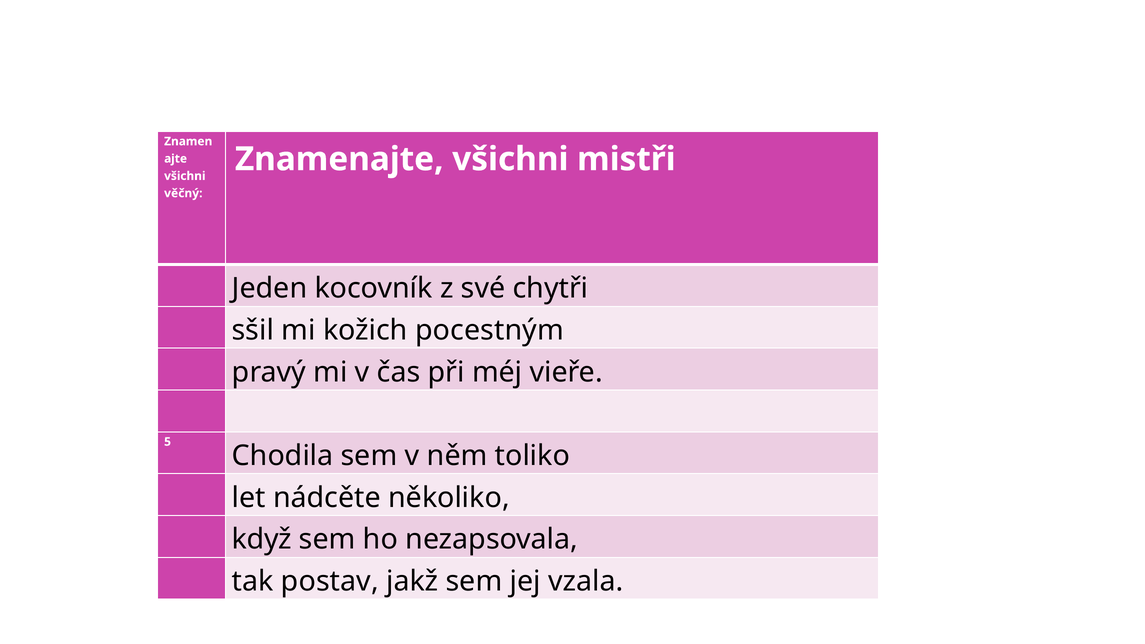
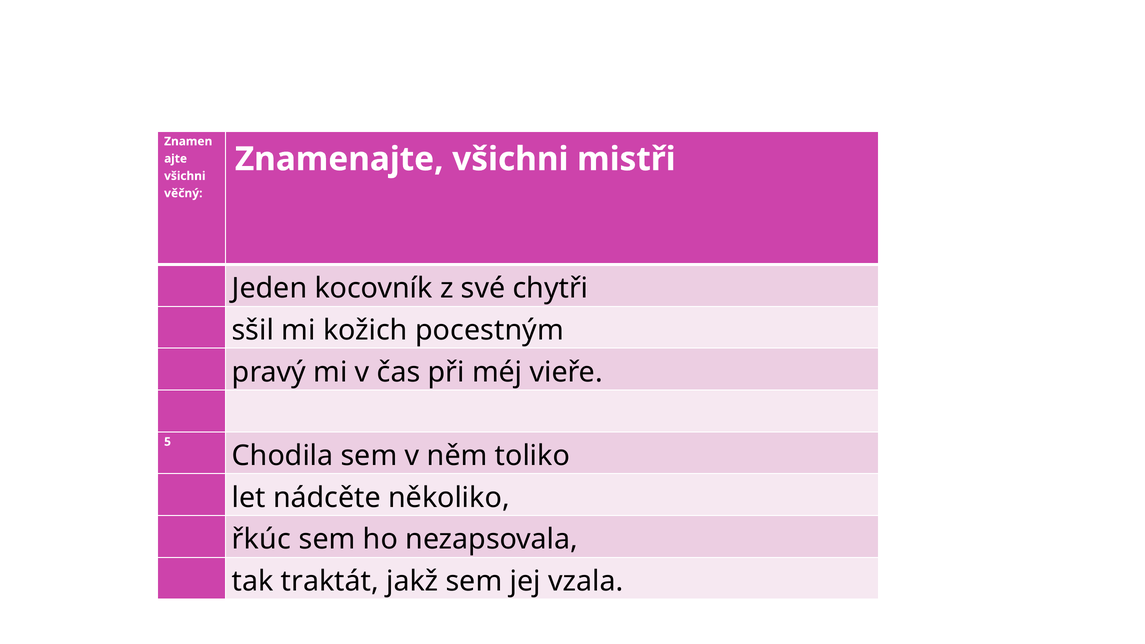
když: když -> řkúc
postav: postav -> traktát
